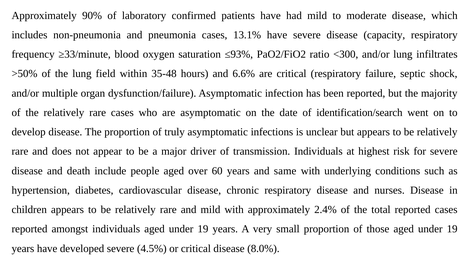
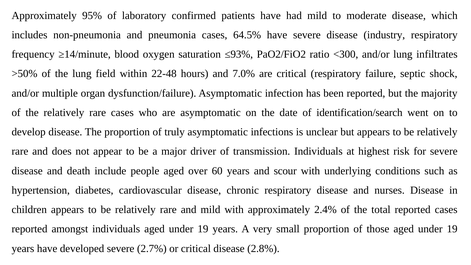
90%: 90% -> 95%
13.1%: 13.1% -> 64.5%
capacity: capacity -> industry
≥33/minute: ≥33/minute -> ≥14/minute
35-48: 35-48 -> 22-48
6.6%: 6.6% -> 7.0%
same: same -> scour
4.5%: 4.5% -> 2.7%
8.0%: 8.0% -> 2.8%
